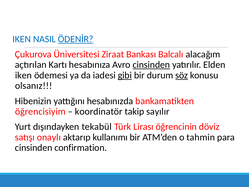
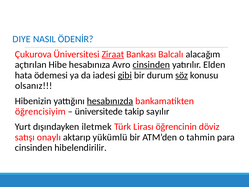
IKEN at (22, 39): IKEN -> DIYE
ÖDENİR underline: present -> none
Ziraat underline: none -> present
Kartı: Kartı -> Hibe
iken at (23, 75): iken -> hata
hesabınızda underline: none -> present
koordinatör: koordinatör -> üniversitede
tekabül: tekabül -> iletmek
kullanımı: kullanımı -> yükümlü
confirmation: confirmation -> hibelendirilir
